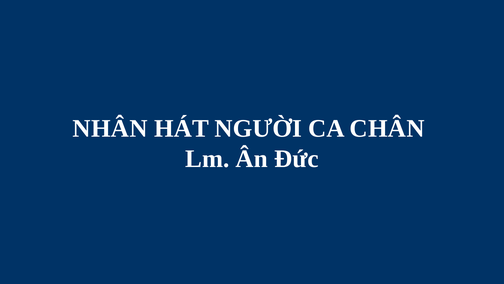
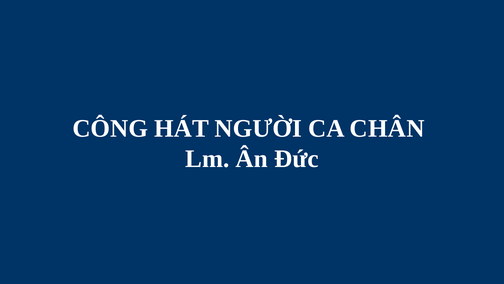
NHÂN: NHÂN -> CÔNG
